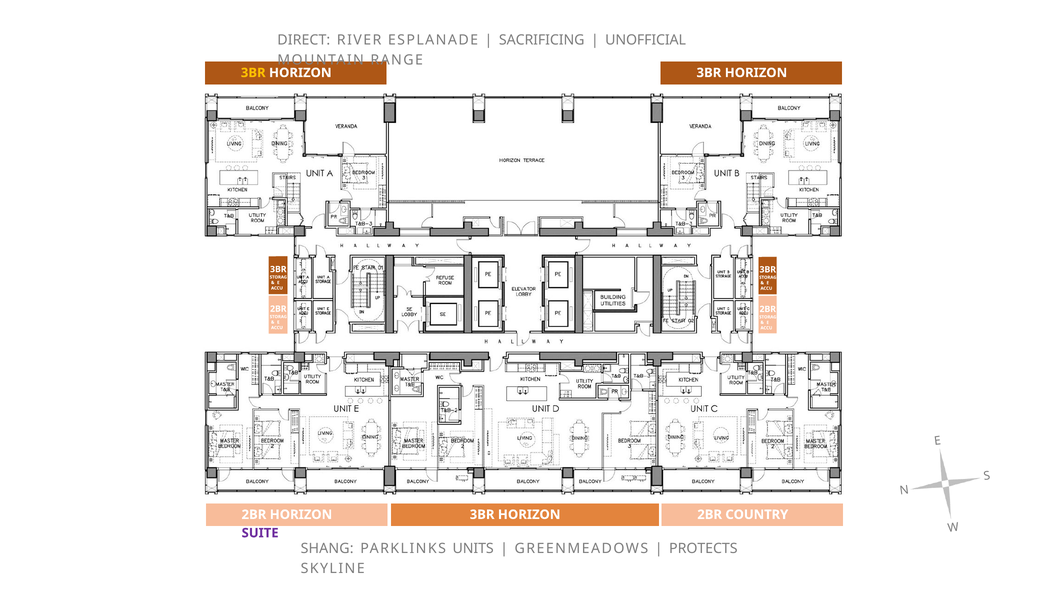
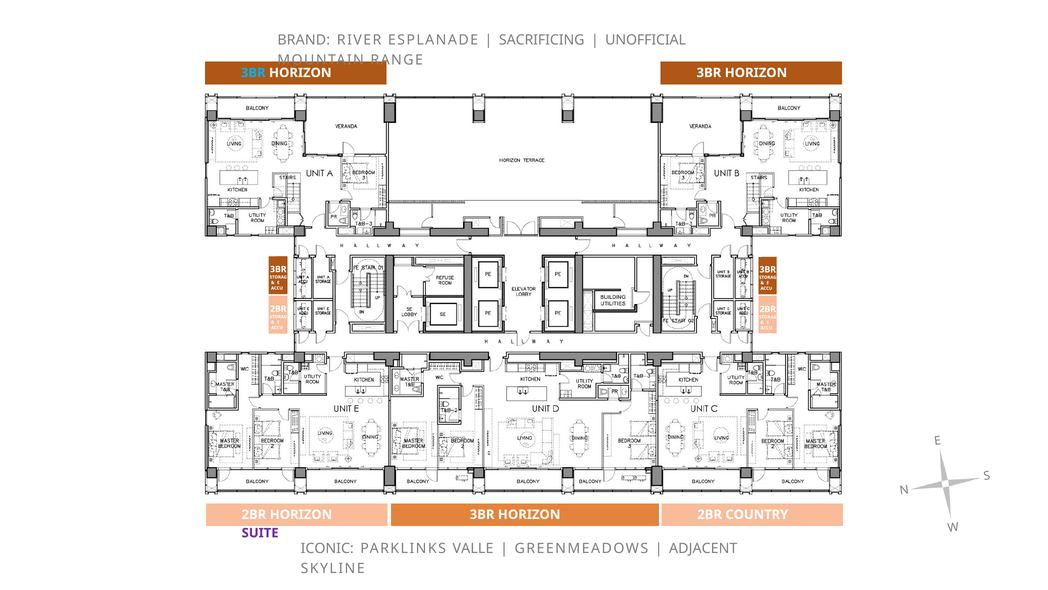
DIRECT: DIRECT -> BRAND
3BR at (253, 73) colour: yellow -> light blue
VILLA at (715, 91) underline: none -> present
SHANG: SHANG -> ICONIC
UNITS: UNITS -> VALLE
PROTECTS: PROTECTS -> ADJACENT
